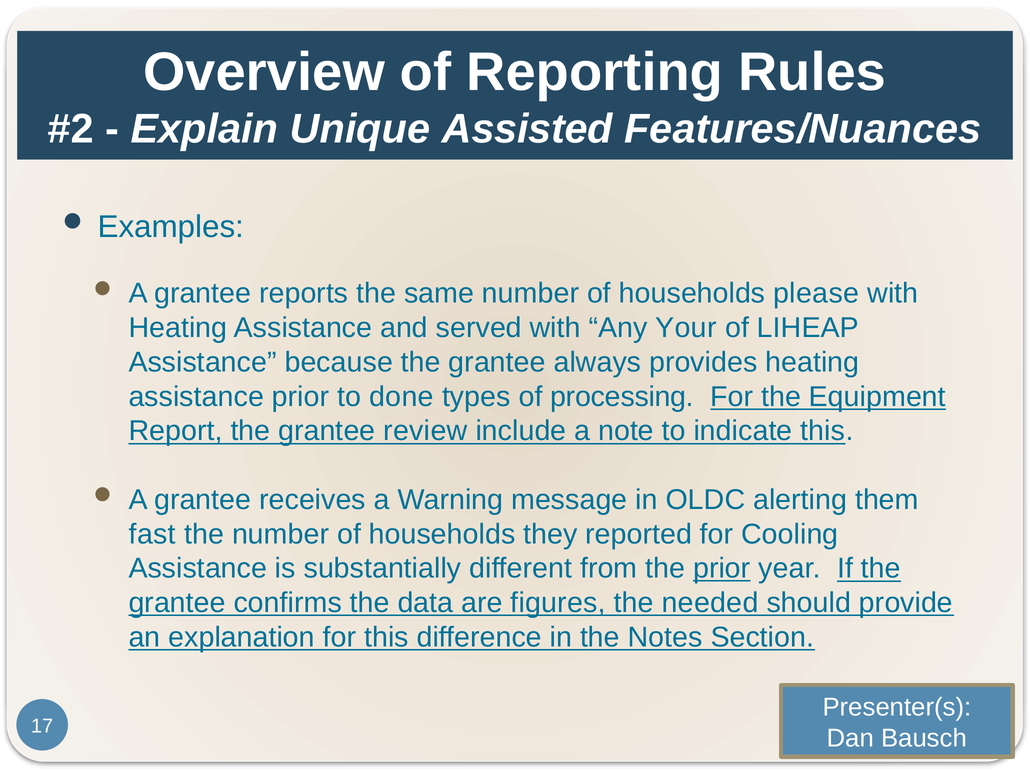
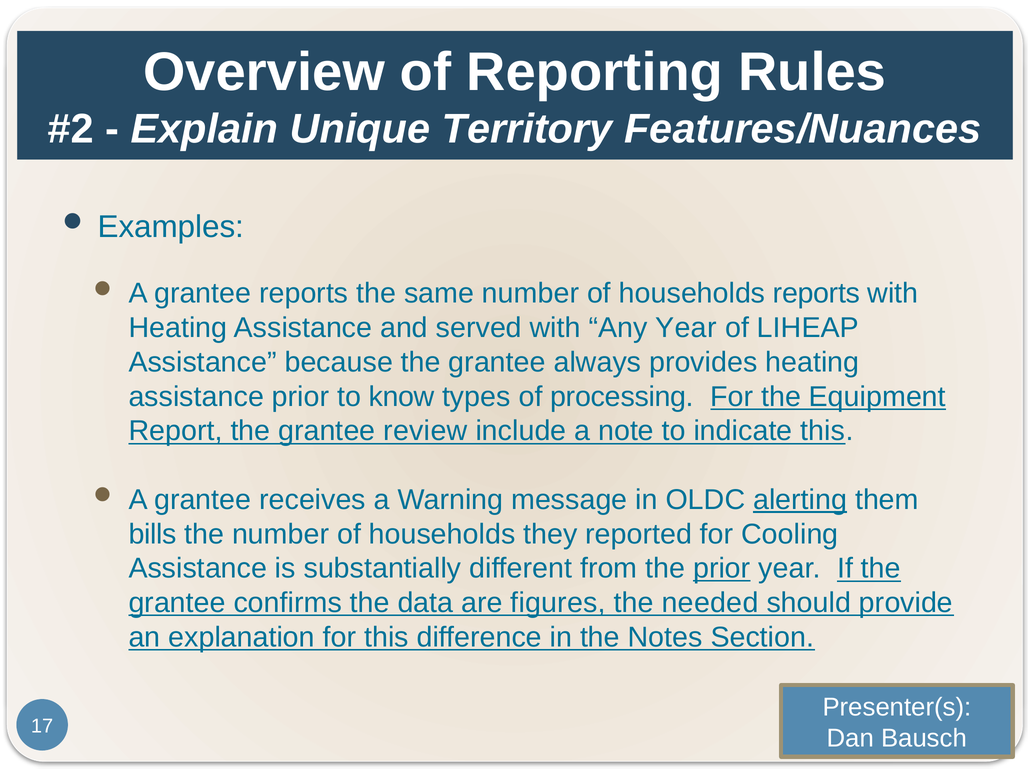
Assisted: Assisted -> Territory
households please: please -> reports
Any Your: Your -> Year
done: done -> know
alerting underline: none -> present
fast: fast -> bills
